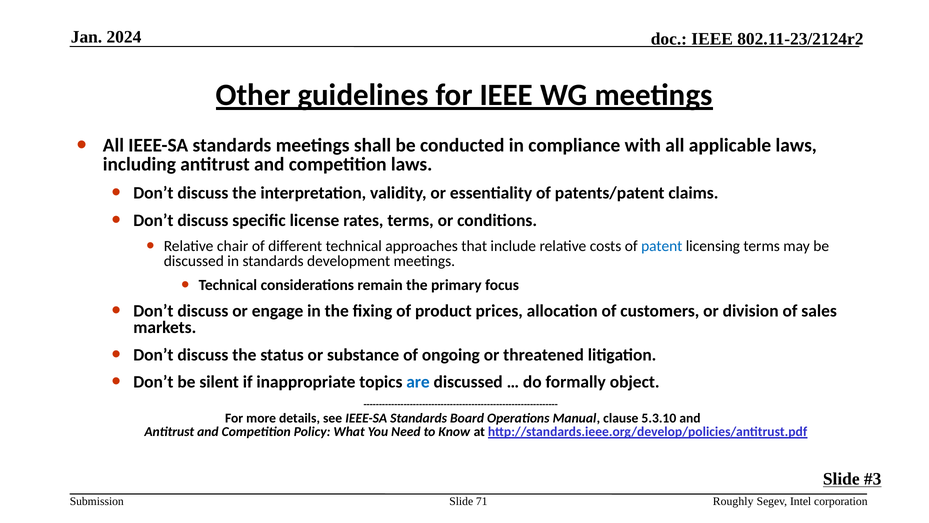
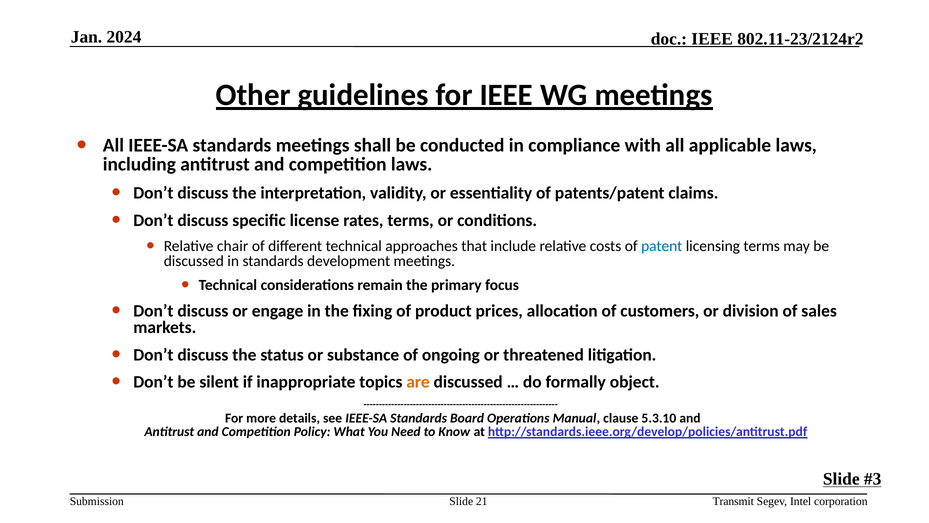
are colour: blue -> orange
71: 71 -> 21
Roughly: Roughly -> Transmit
